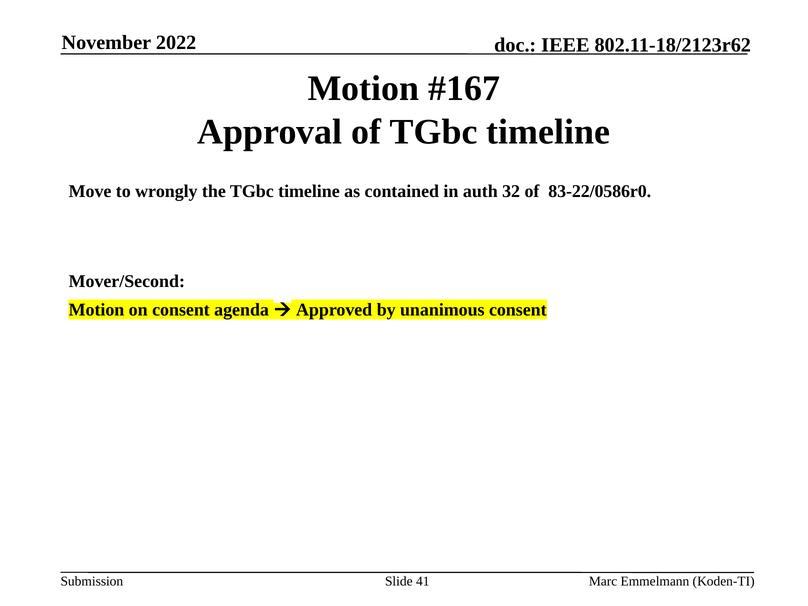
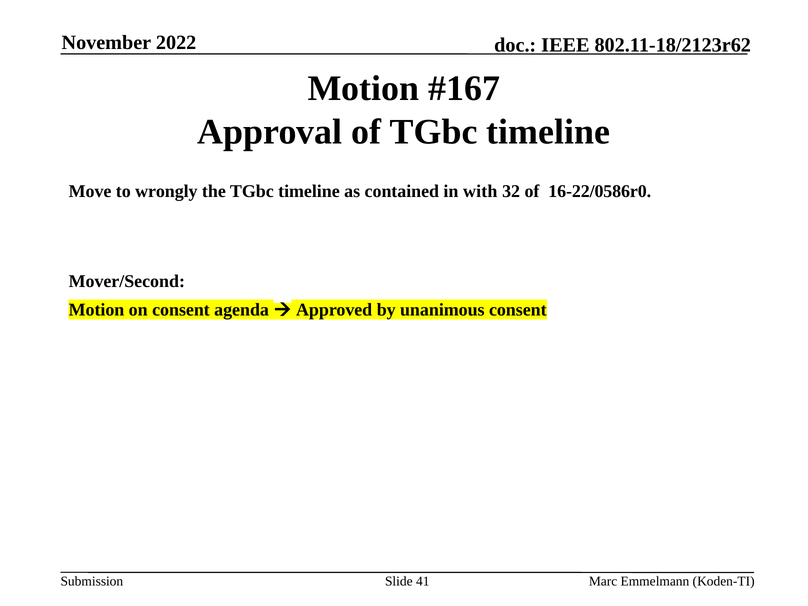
auth: auth -> with
83-22/0586r0: 83-22/0586r0 -> 16-22/0586r0
